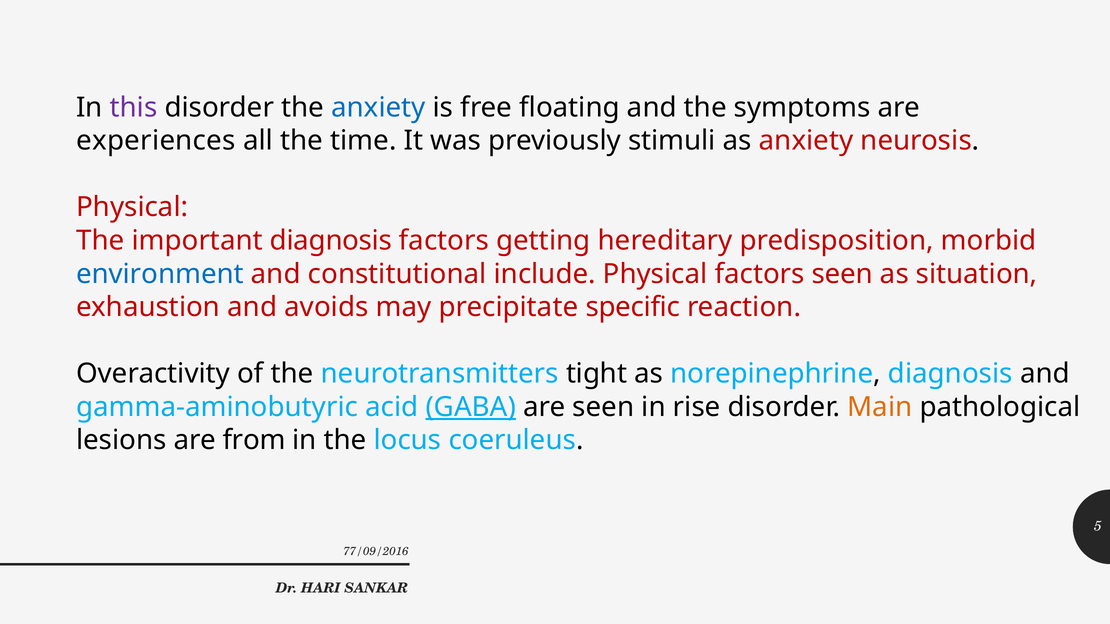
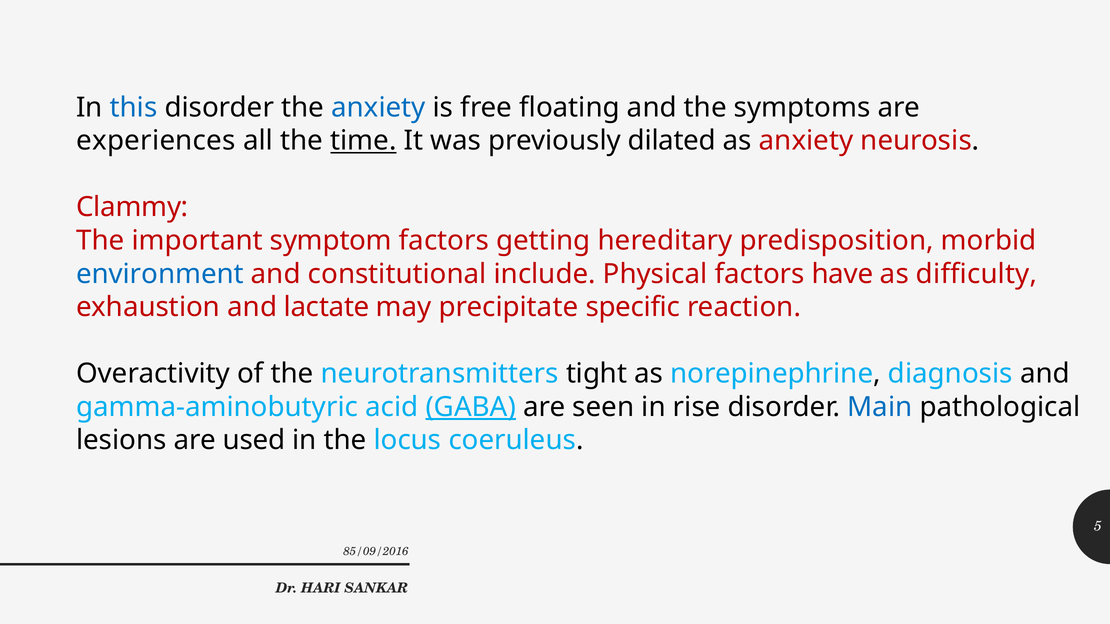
this colour: purple -> blue
time underline: none -> present
stimuli: stimuli -> dilated
Physical at (132, 207): Physical -> Clammy
important diagnosis: diagnosis -> symptom
factors seen: seen -> have
situation: situation -> difficulty
avoids: avoids -> lactate
Main colour: orange -> blue
from: from -> used
77/09/2016: 77/09/2016 -> 85/09/2016
